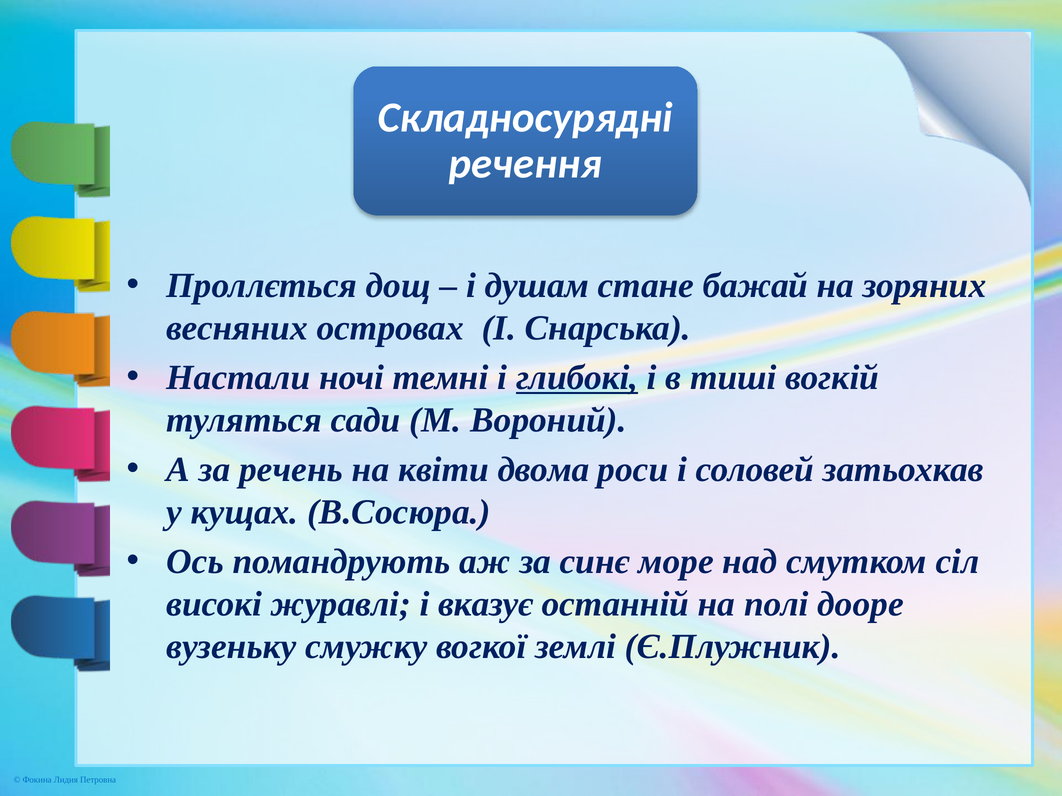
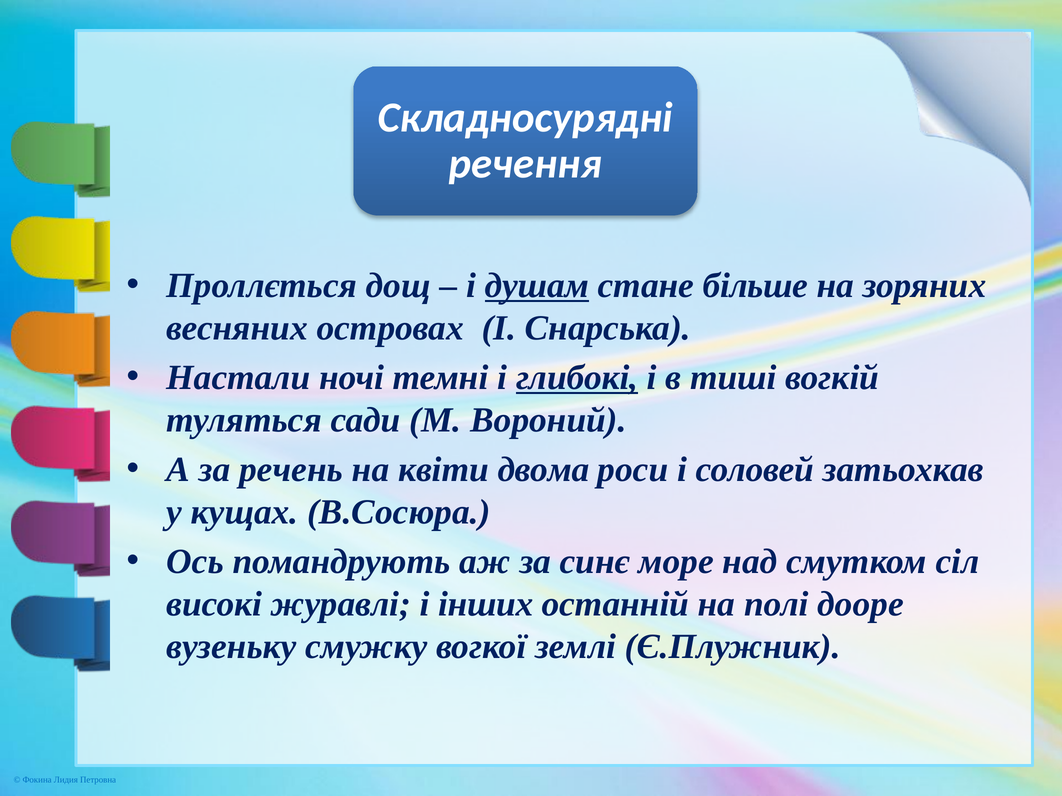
душам underline: none -> present
бажай: бажай -> більше
вказує: вказує -> інших
